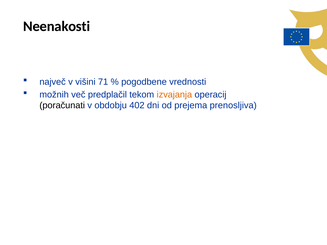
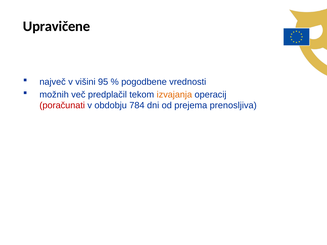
Neenakosti: Neenakosti -> Upravičene
71: 71 -> 95
poračunati colour: black -> red
402: 402 -> 784
